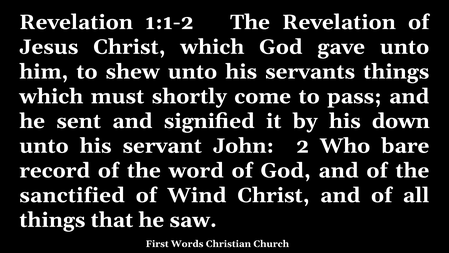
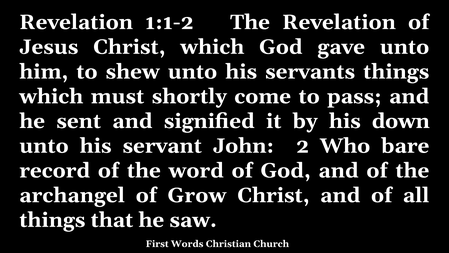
sanctified: sanctified -> archangel
Wind: Wind -> Grow
